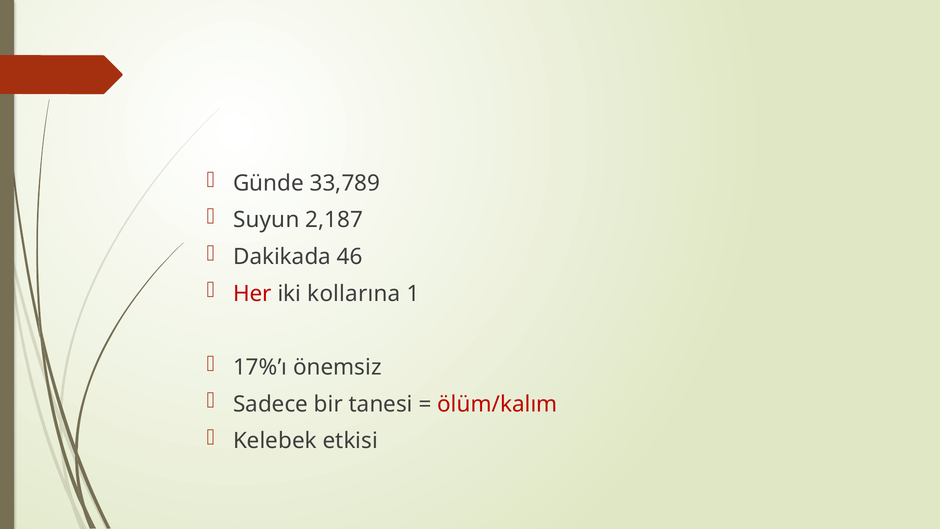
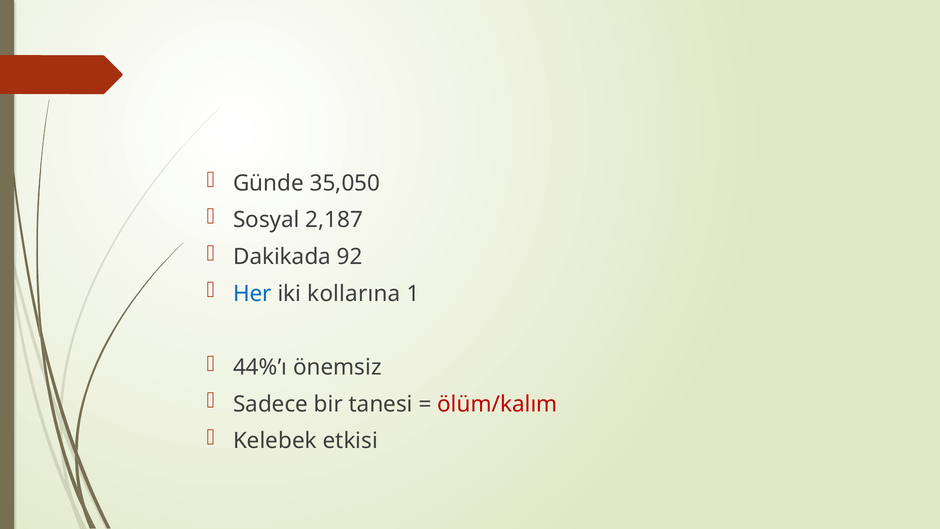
33,789: 33,789 -> 35,050
Suyun: Suyun -> Sosyal
46: 46 -> 92
Her colour: red -> blue
17%’ı: 17%’ı -> 44%’ı
